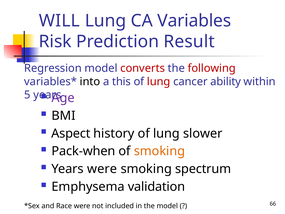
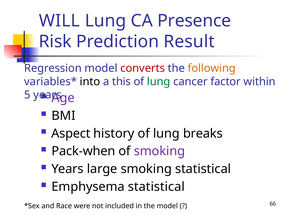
Variables: Variables -> Presence
following colour: red -> orange
lung at (159, 82) colour: red -> green
ability: ability -> factor
slower: slower -> breaks
smoking at (159, 151) colour: orange -> purple
Years were: were -> large
smoking spectrum: spectrum -> statistical
Emphysema validation: validation -> statistical
